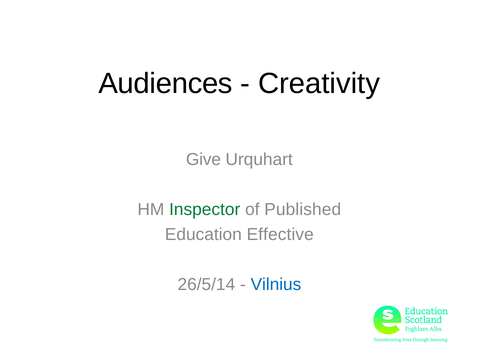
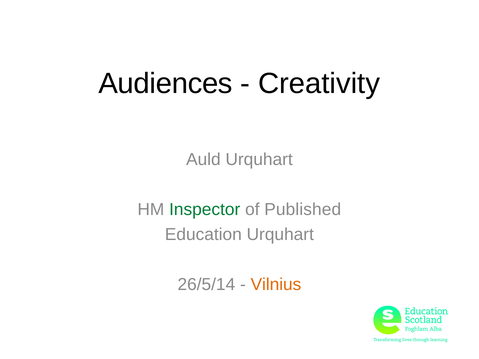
Give: Give -> Auld
Education Effective: Effective -> Urquhart
Vilnius colour: blue -> orange
